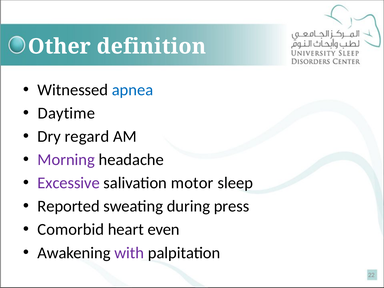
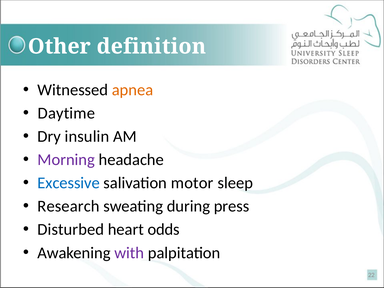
apnea colour: blue -> orange
regard: regard -> insulin
Excessive colour: purple -> blue
Reported: Reported -> Research
Comorbid: Comorbid -> Disturbed
even: even -> odds
